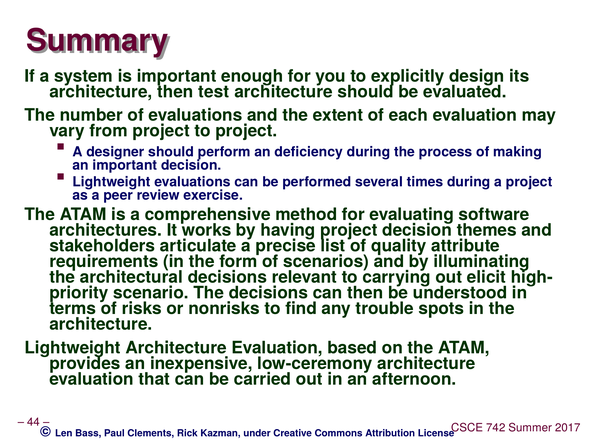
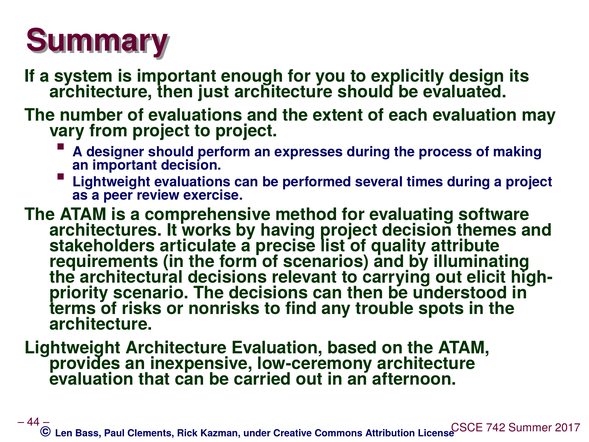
test: test -> just
deficiency: deficiency -> expresses
